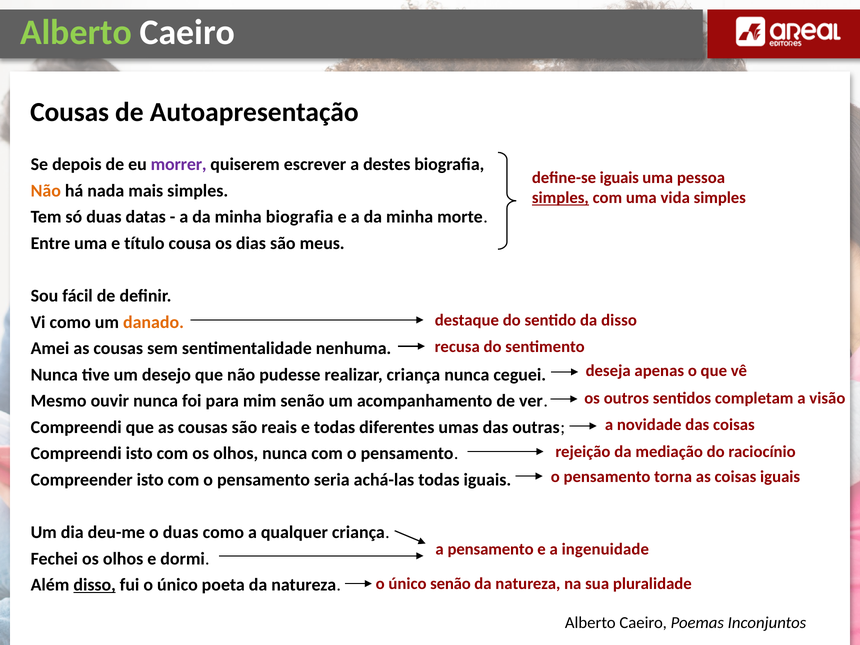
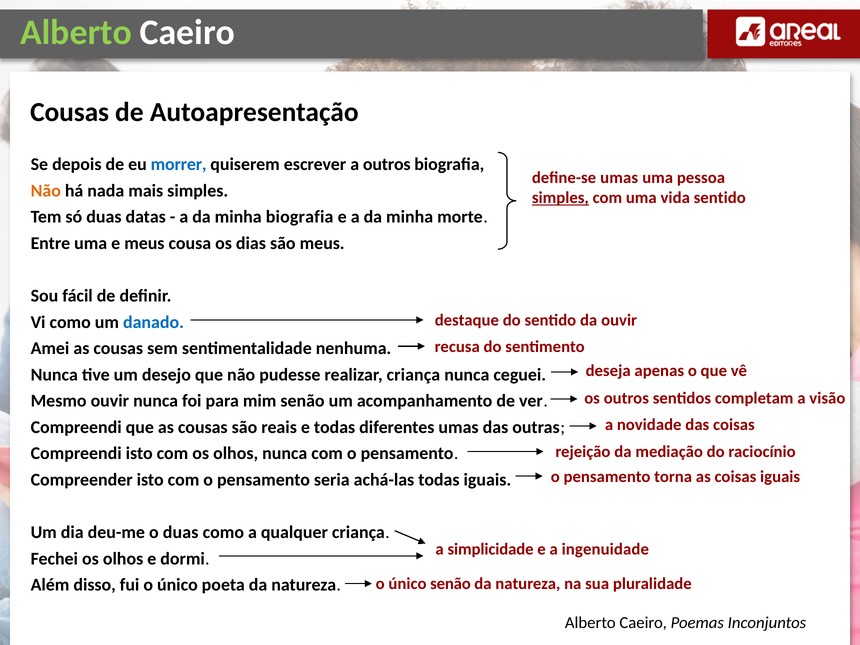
morrer colour: purple -> blue
a destes: destes -> outros
define-se iguais: iguais -> umas
vida simples: simples -> sentido
e título: título -> meus
da disso: disso -> ouvir
danado colour: orange -> blue
a pensamento: pensamento -> simplicidade
disso at (95, 585) underline: present -> none
